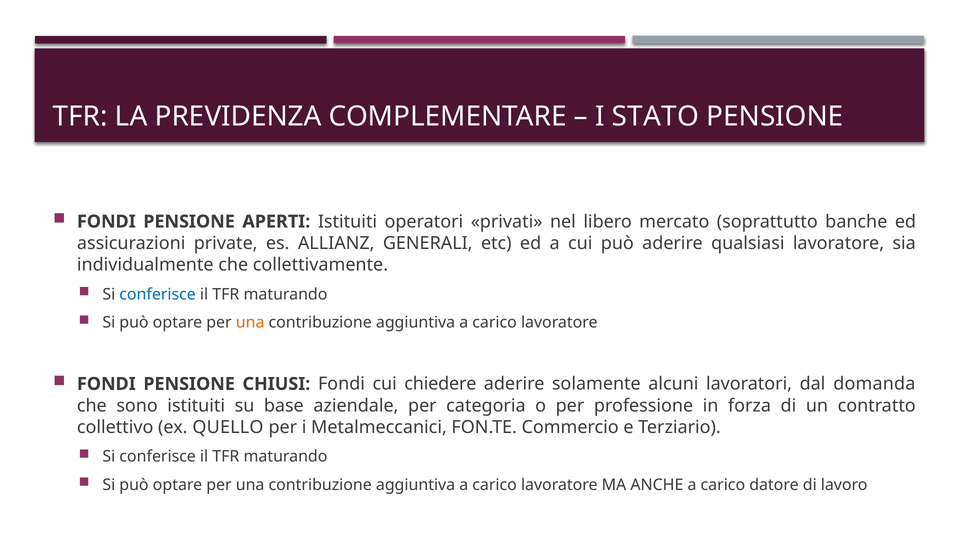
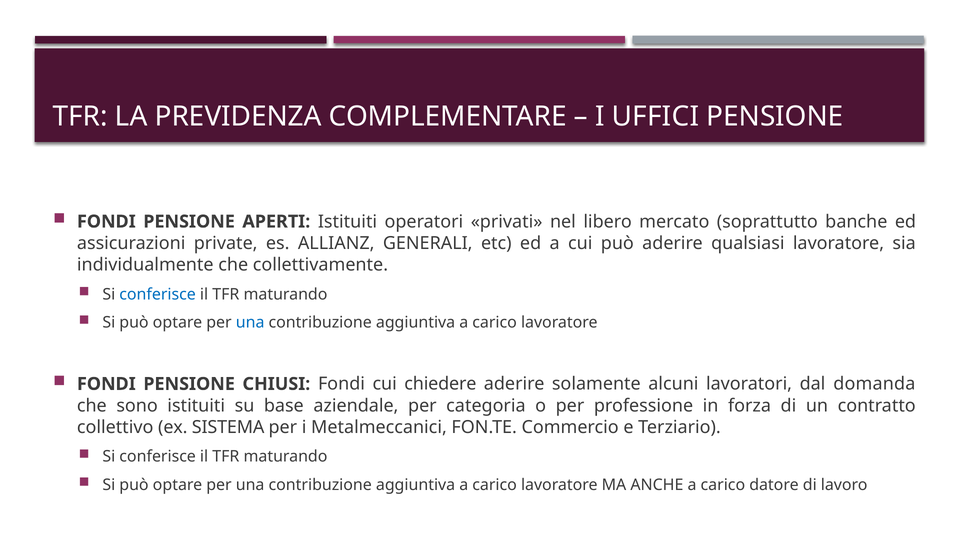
STATO: STATO -> UFFICI
una at (250, 322) colour: orange -> blue
QUELLO: QUELLO -> SISTEMA
